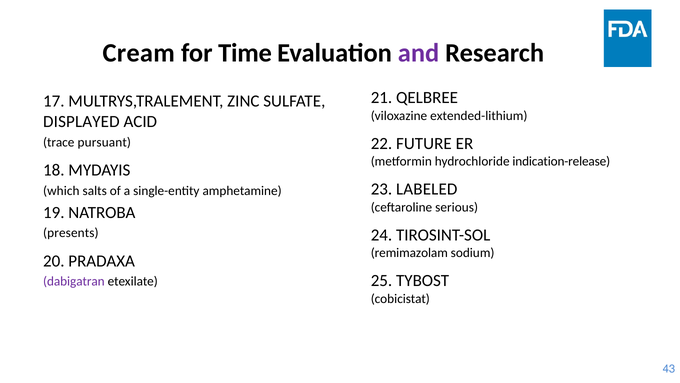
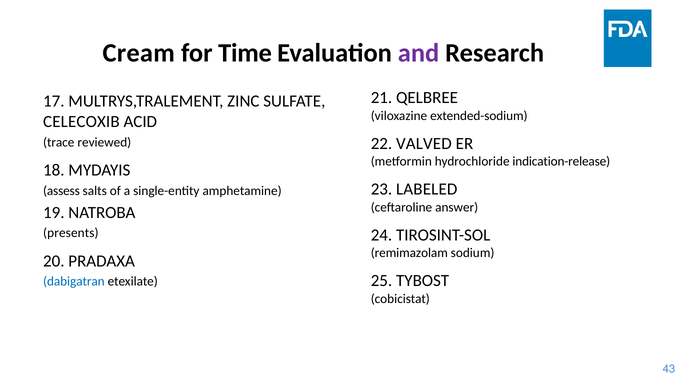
extended-lithium: extended-lithium -> extended-sodium
DISPLAYED: DISPLAYED -> CELECOXIB
FUTURE: FUTURE -> VALVED
pursuant: pursuant -> reviewed
which: which -> assess
serious: serious -> answer
dabigatran colour: purple -> blue
